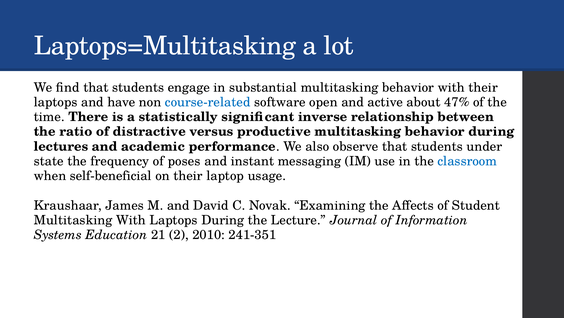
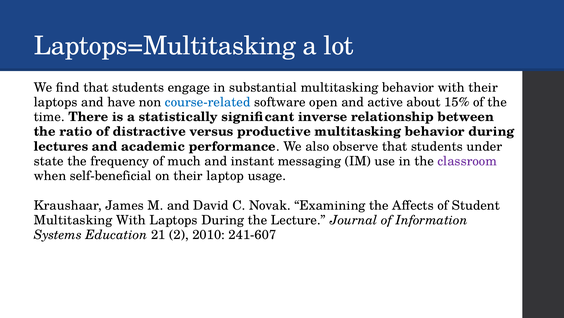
47%: 47% -> 15%
poses: poses -> much
classroom colour: blue -> purple
241-351: 241-351 -> 241-607
